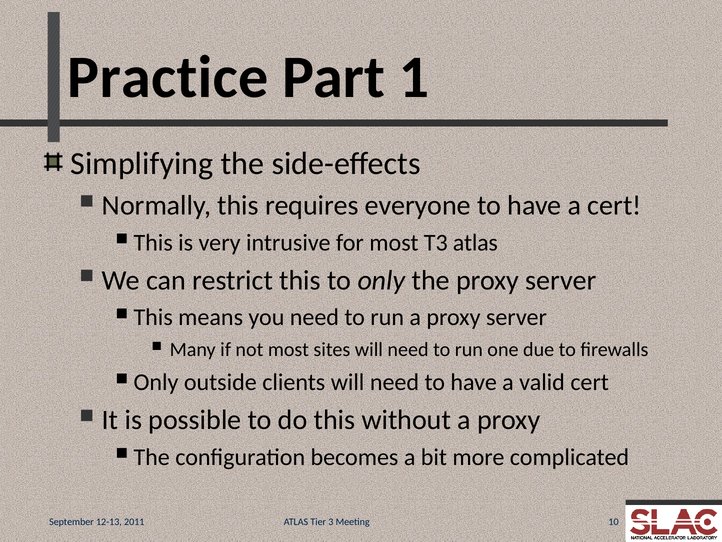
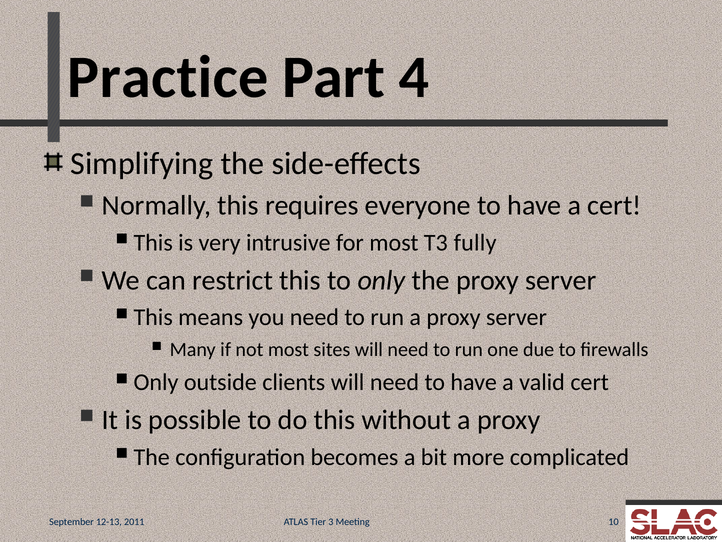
1: 1 -> 4
T3 atlas: atlas -> fully
